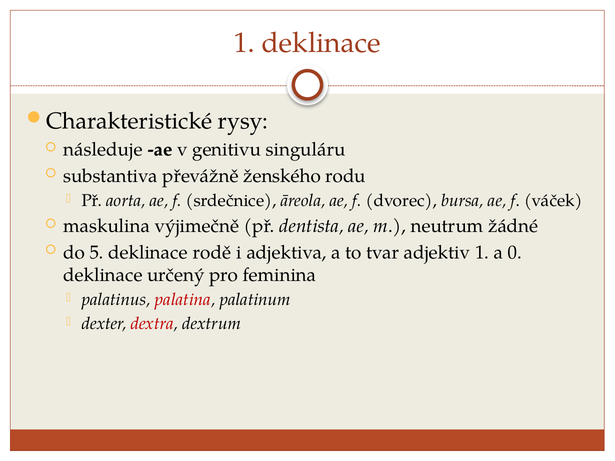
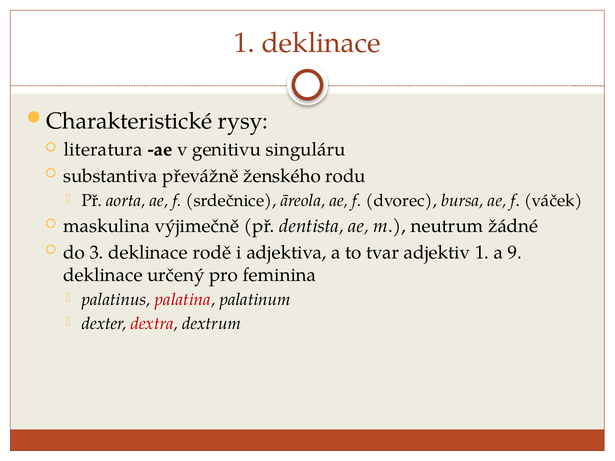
následuje: následuje -> literatura
5: 5 -> 3
0: 0 -> 9
